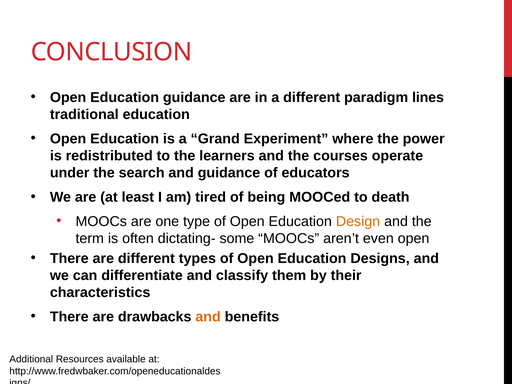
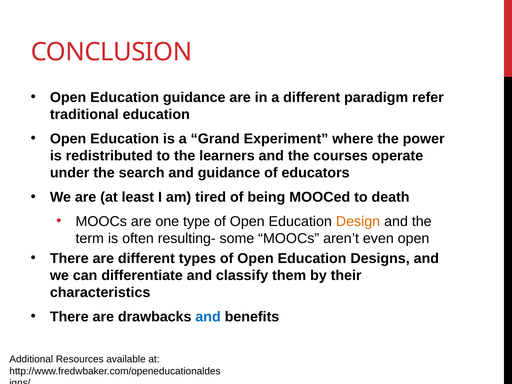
lines: lines -> refer
dictating-: dictating- -> resulting-
and at (208, 317) colour: orange -> blue
